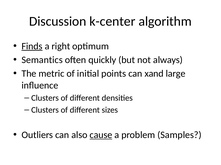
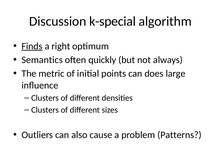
k-center: k-center -> k-special
xand: xand -> does
cause underline: present -> none
Samples: Samples -> Patterns
